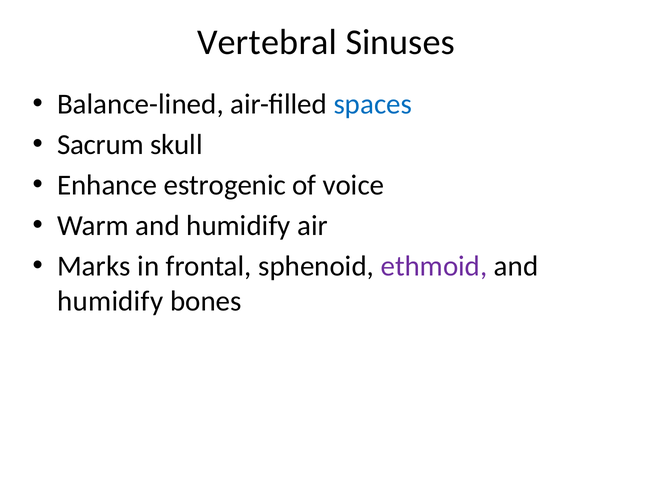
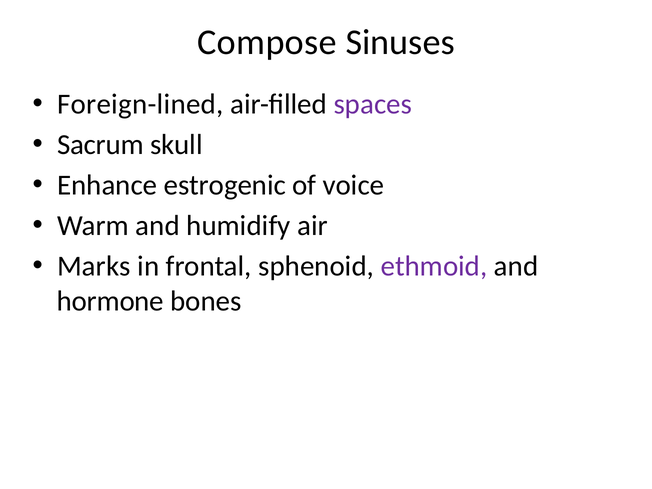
Vertebral: Vertebral -> Compose
Balance-lined: Balance-lined -> Foreign-lined
spaces colour: blue -> purple
humidify at (110, 301): humidify -> hormone
